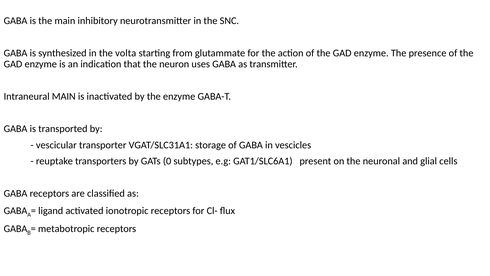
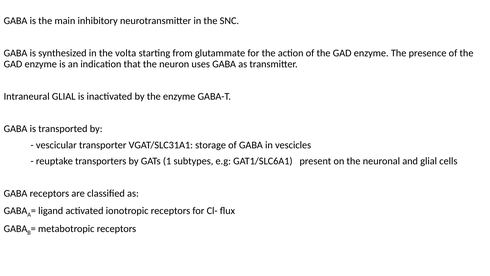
Intraneural MAIN: MAIN -> GLIAL
0: 0 -> 1
